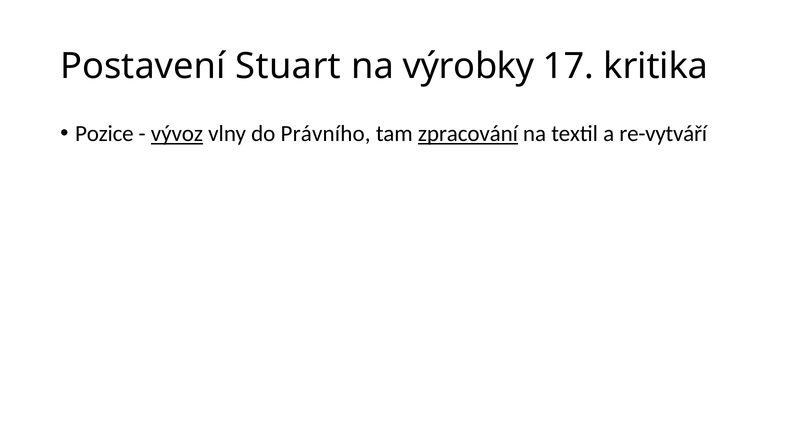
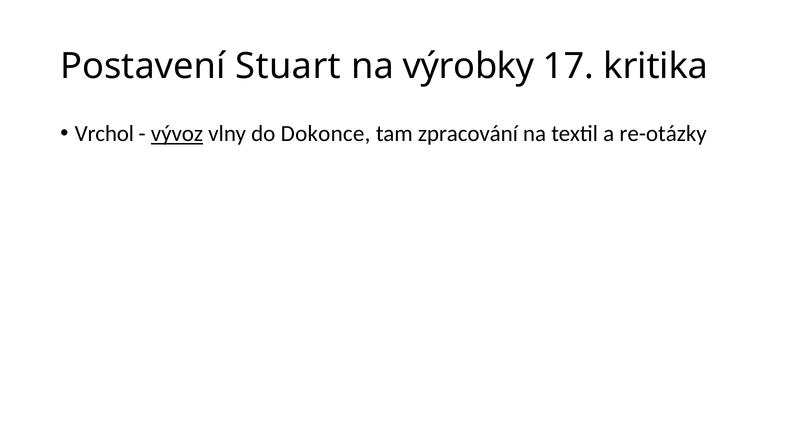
Pozice: Pozice -> Vrchol
Právního: Právního -> Dokonce
zpracování underline: present -> none
re-vytváří: re-vytváří -> re-otázky
